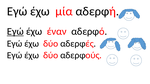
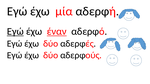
έναν underline: none -> present
